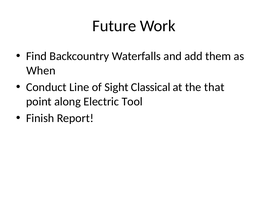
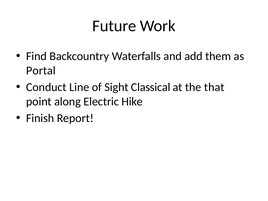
When: When -> Portal
Tool: Tool -> Hike
